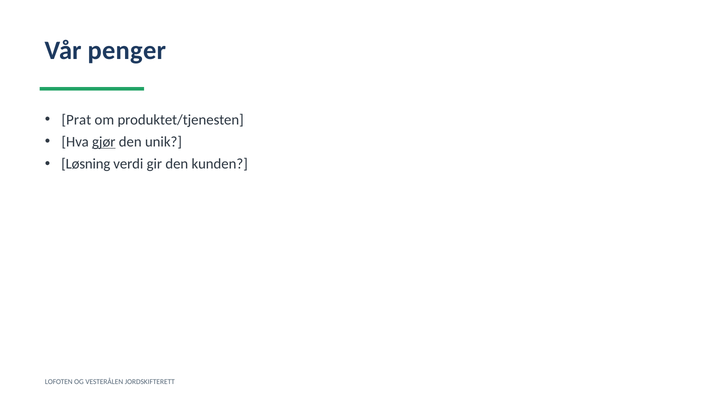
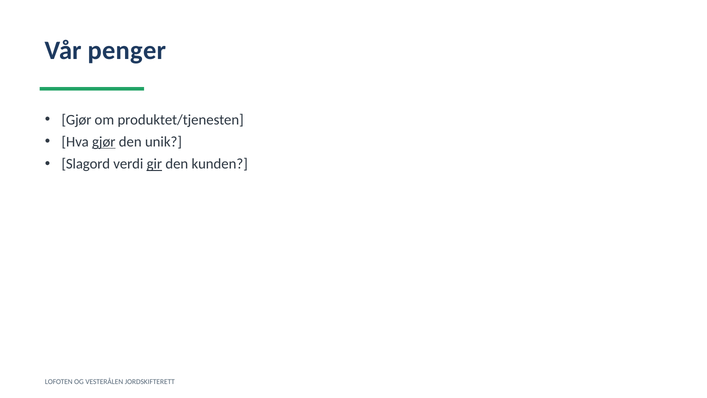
Prat at (76, 120): Prat -> Gjør
Løsning: Løsning -> Slagord
gir underline: none -> present
